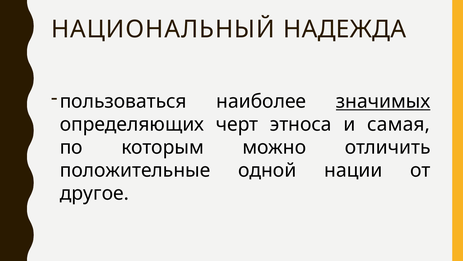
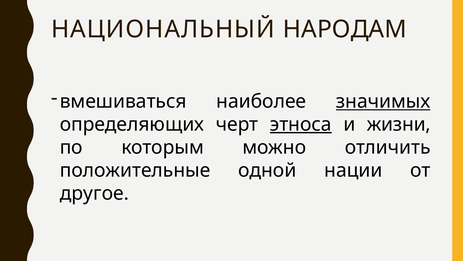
НАДЕЖДА: НАДЕЖДА -> НАРОДАМ
пользоваться: пользоваться -> вмешиваться
этноса underline: none -> present
самая: самая -> жизни
